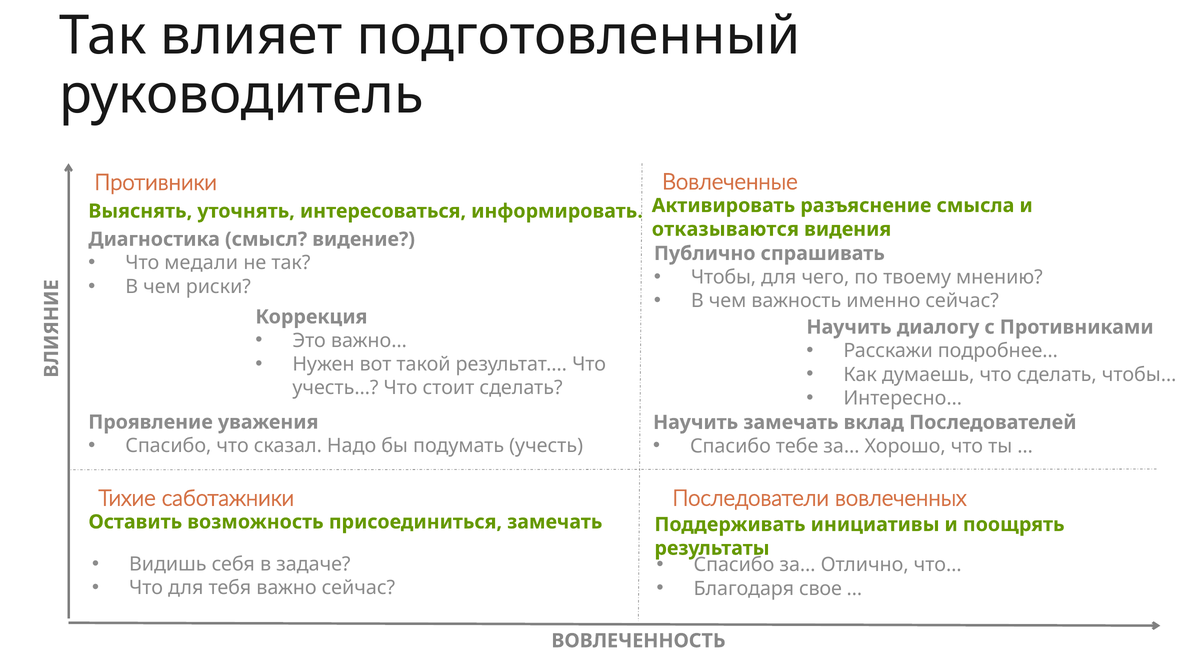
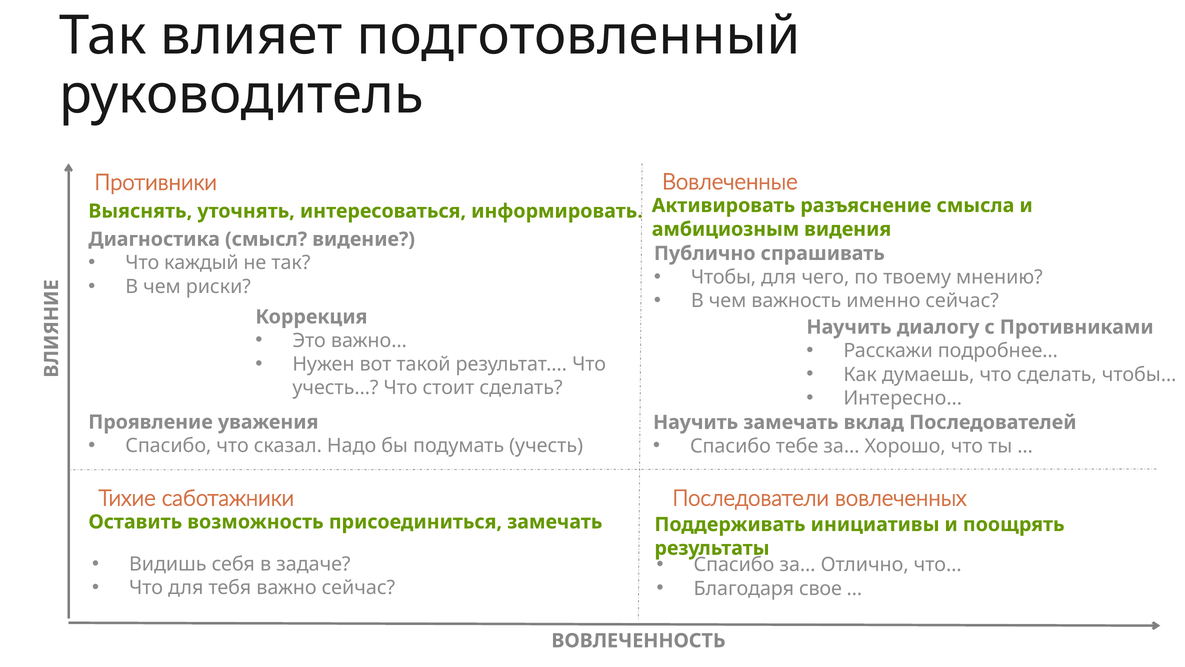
отказываются: отказываются -> амбициозным
медали: медали -> каждый
